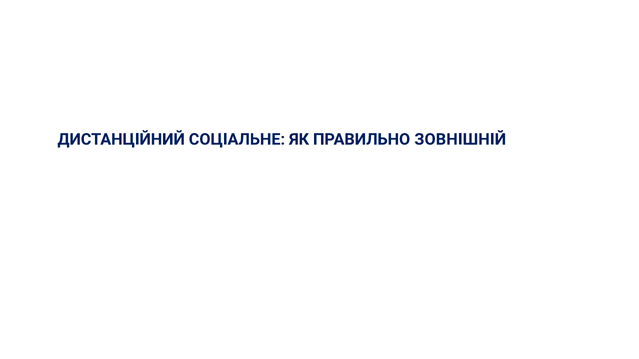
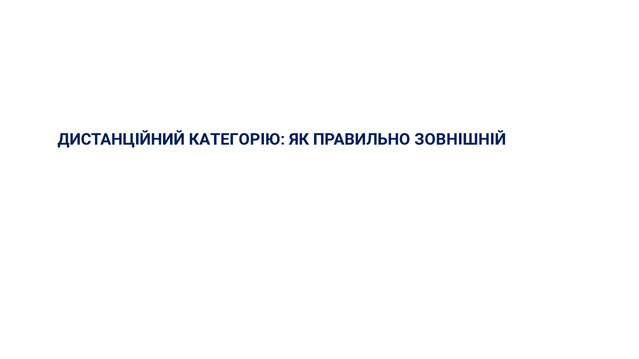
СОЦІАЛЬНЕ: СОЦІАЛЬНЕ -> КАТЕГОРІЮ
